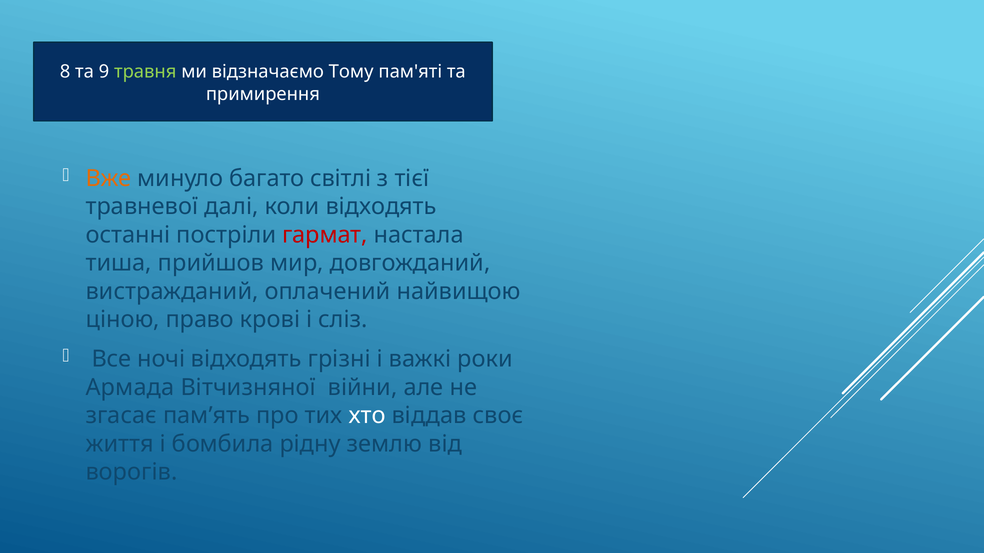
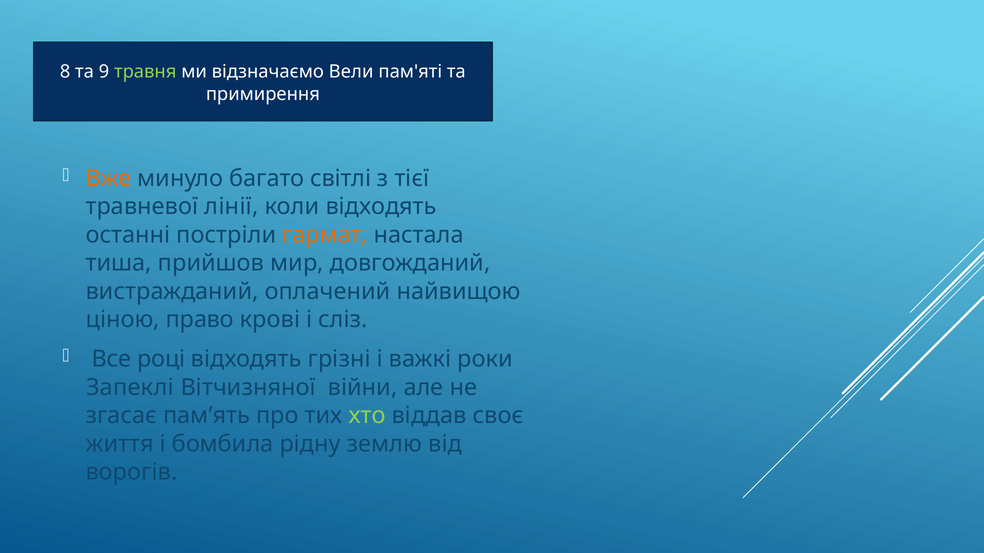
Тому: Тому -> Вели
далі: далі -> лінії
гармат colour: red -> orange
ночі: ночі -> році
Армада: Армада -> Запеклі
хто colour: white -> light green
